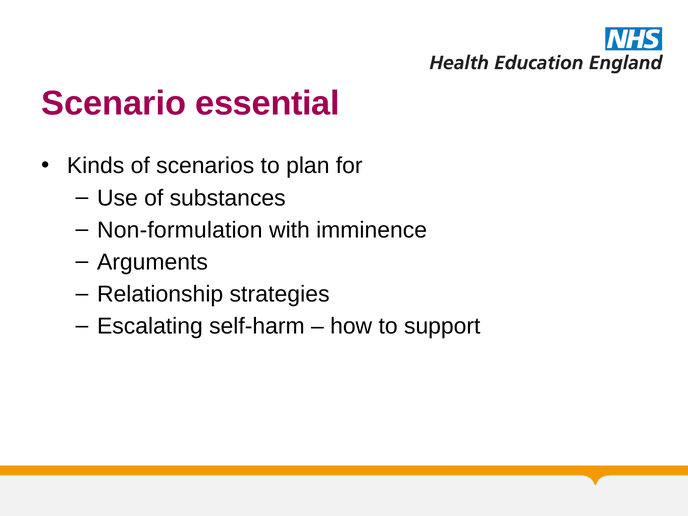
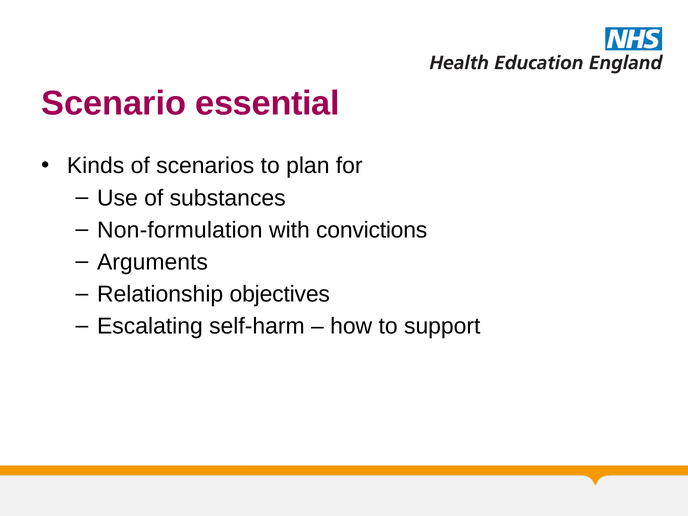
imminence: imminence -> convictions
strategies: strategies -> objectives
